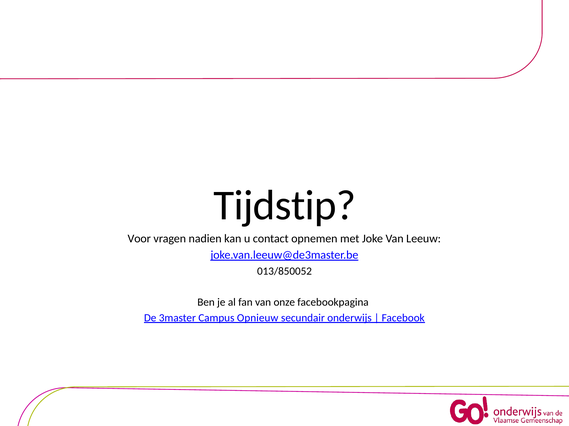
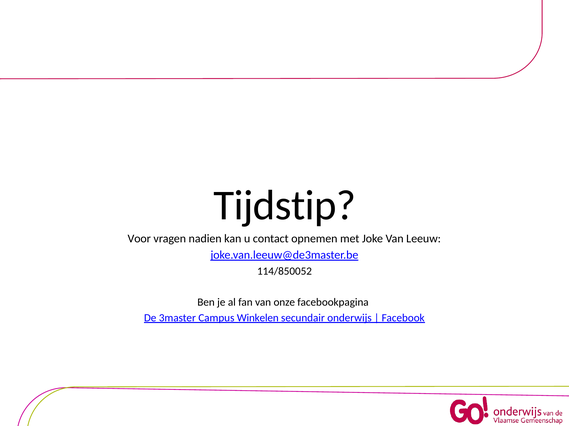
013/850052: 013/850052 -> 114/850052
Opnieuw: Opnieuw -> Winkelen
